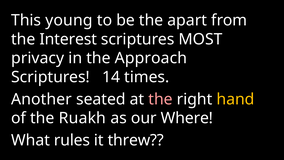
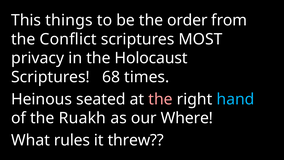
young: young -> things
apart: apart -> order
Interest: Interest -> Conflict
Approach: Approach -> Holocaust
14: 14 -> 68
Another: Another -> Heinous
hand colour: yellow -> light blue
